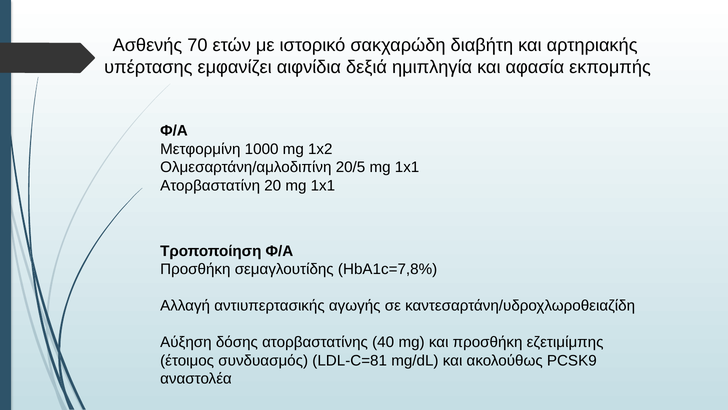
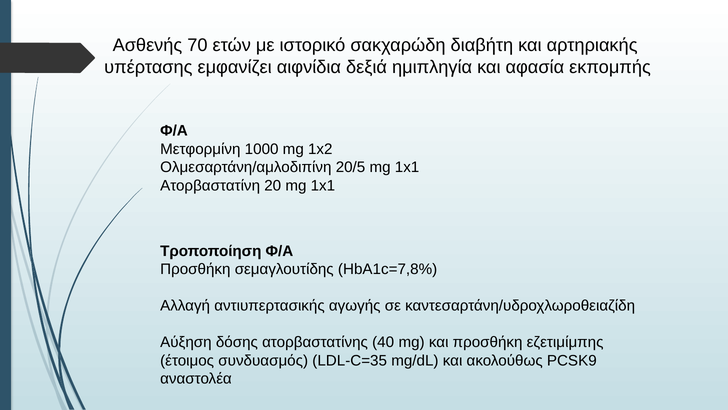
LDL-C=81: LDL-C=81 -> LDL-C=35
